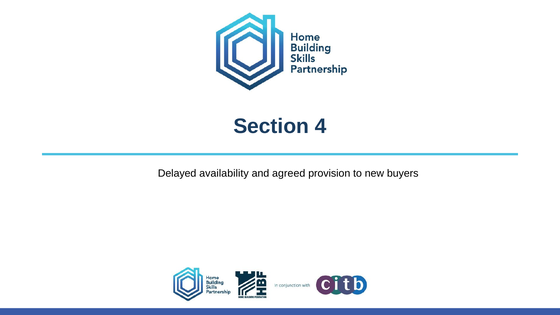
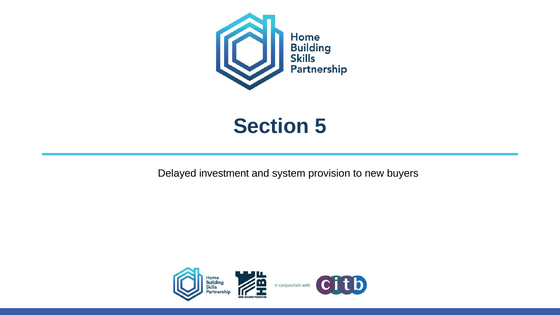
4: 4 -> 5
availability: availability -> investment
agreed: agreed -> system
